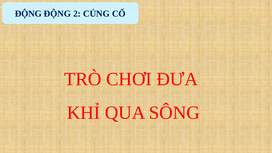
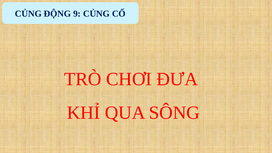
ĐỘNG at (28, 14): ĐỘNG -> CỦNG
2: 2 -> 9
